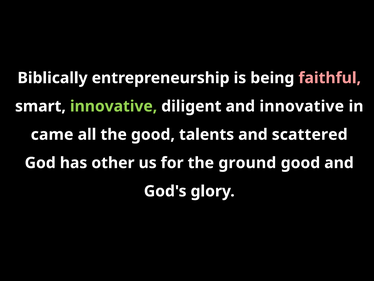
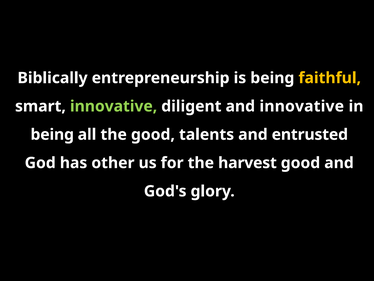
faithful colour: pink -> yellow
came at (52, 134): came -> being
scattered: scattered -> entrusted
ground: ground -> harvest
